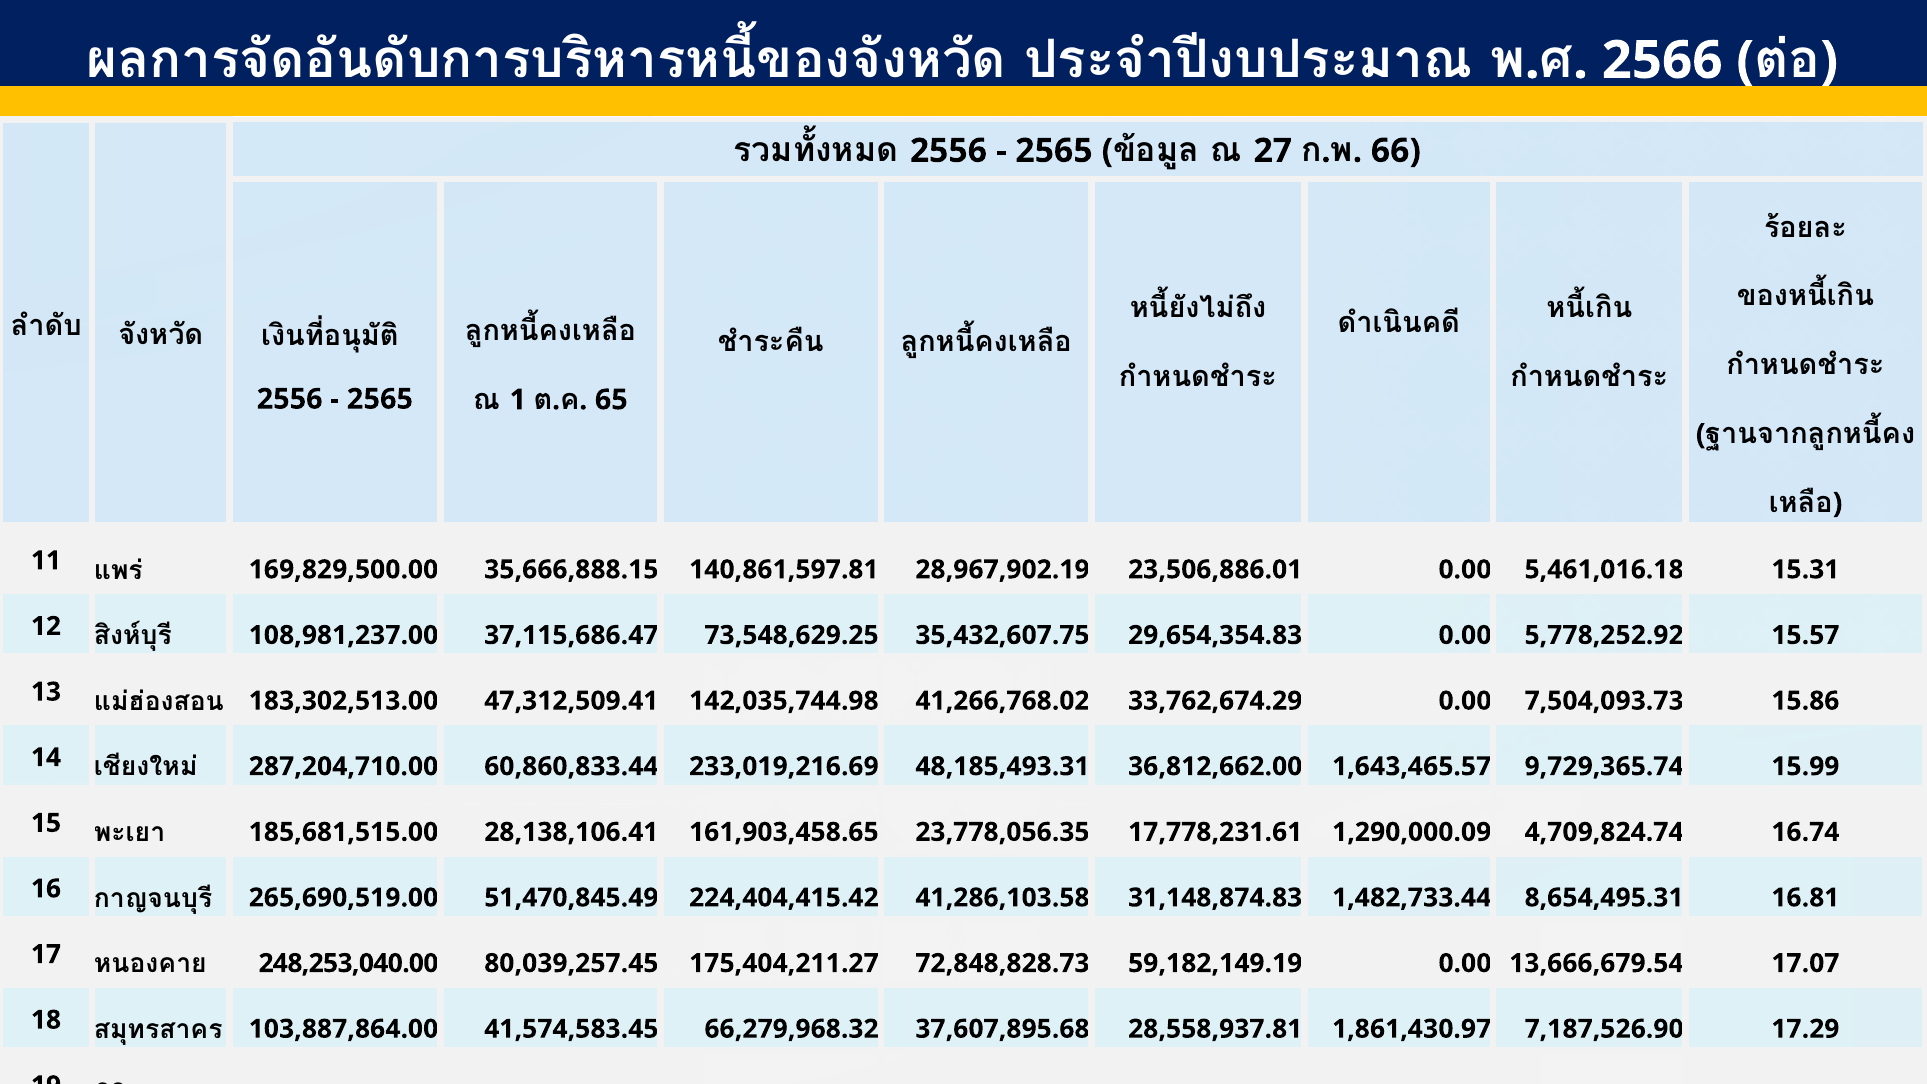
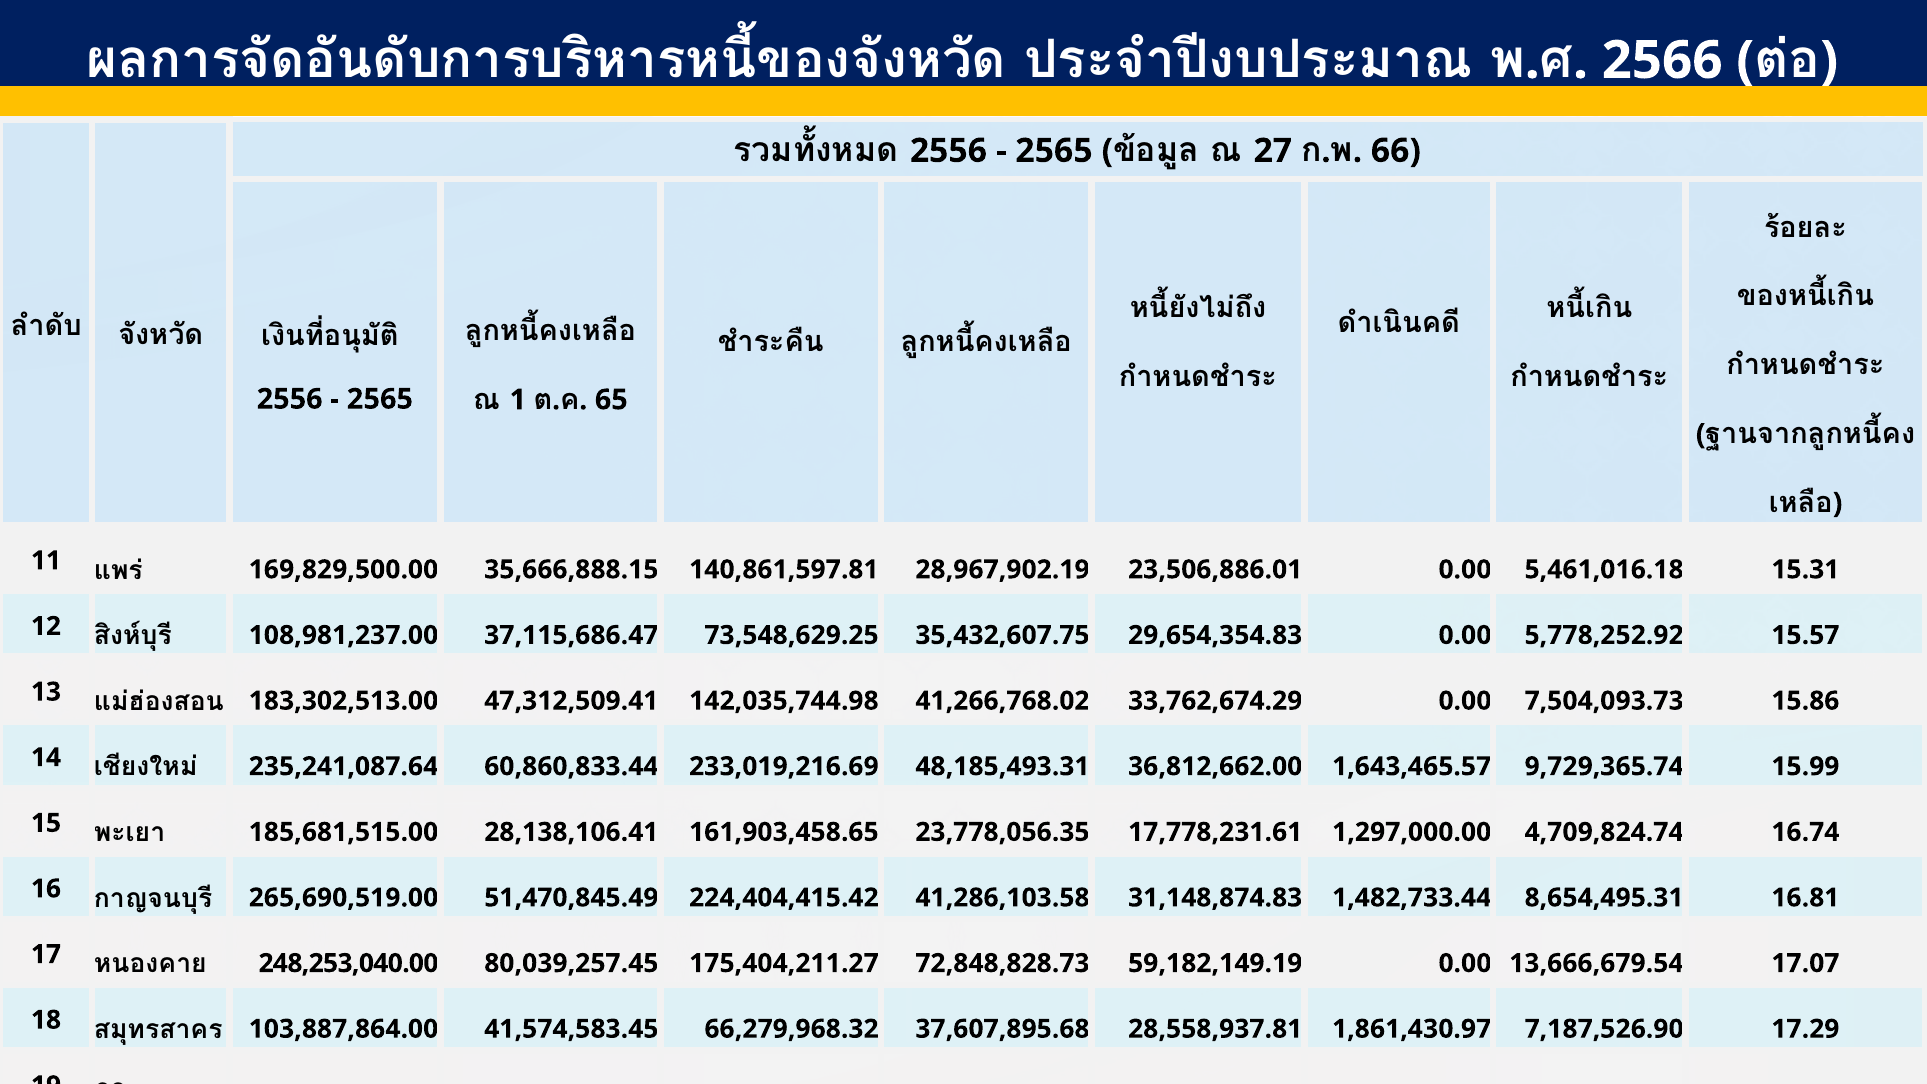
287,204,710.00: 287,204,710.00 -> 235,241,087.64
1,290,000.09: 1,290,000.09 -> 1,297,000.00
